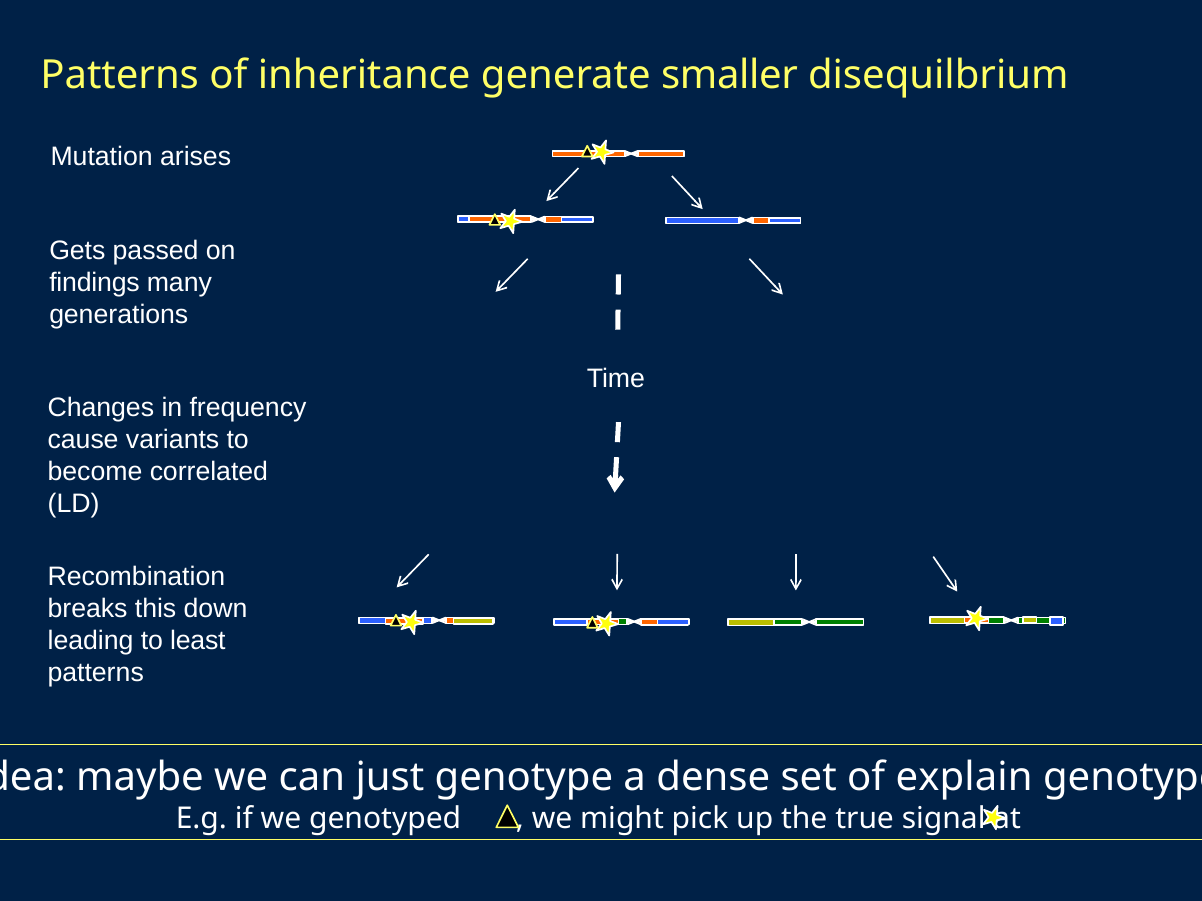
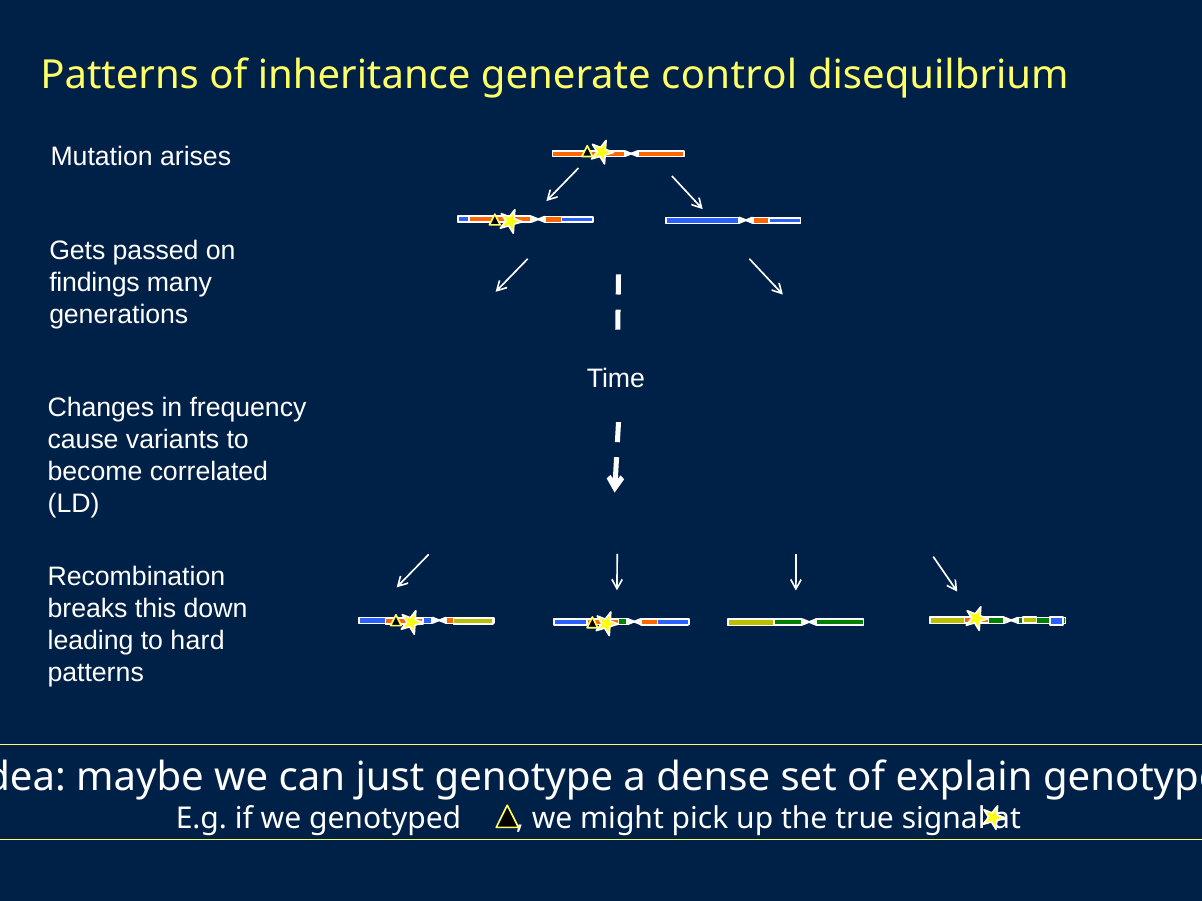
smaller: smaller -> control
least: least -> hard
